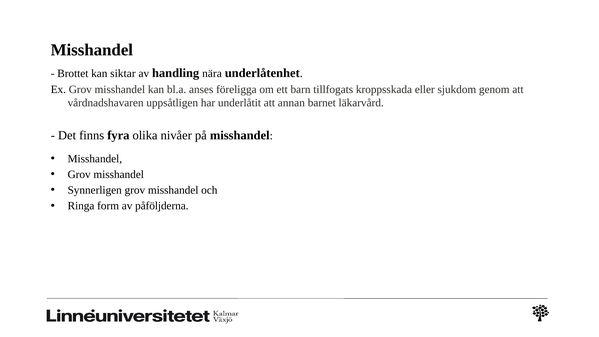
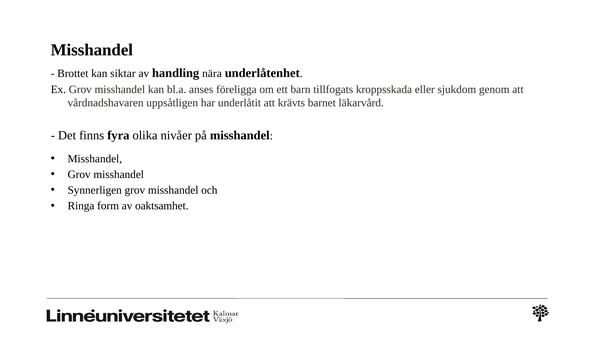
annan: annan -> krävts
påföljderna: påföljderna -> oaktsamhet
